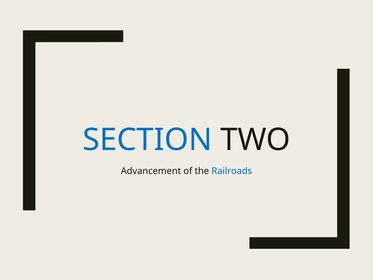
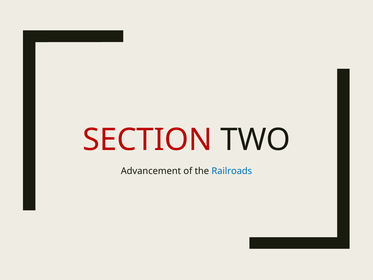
SECTION colour: blue -> red
